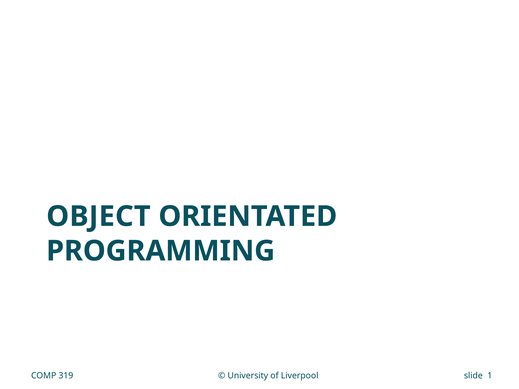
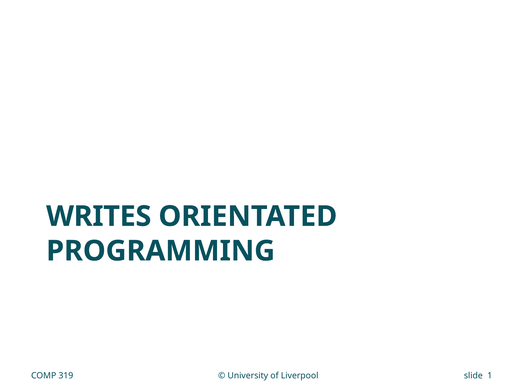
OBJECT: OBJECT -> WRITES
